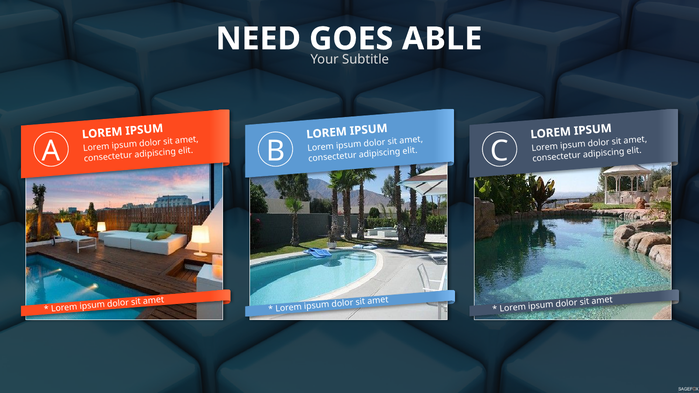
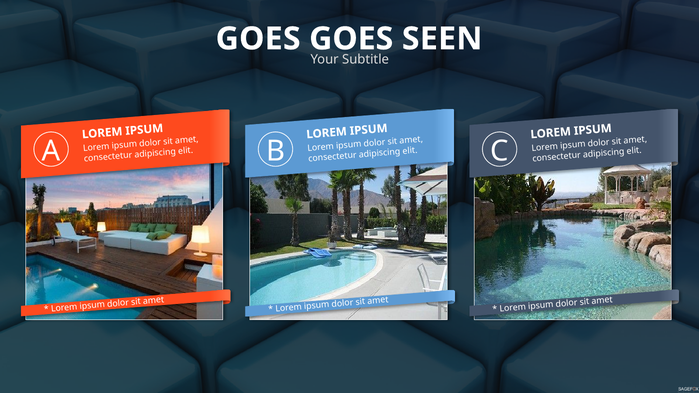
NEED at (258, 39): NEED -> GOES
ABLE: ABLE -> SEEN
